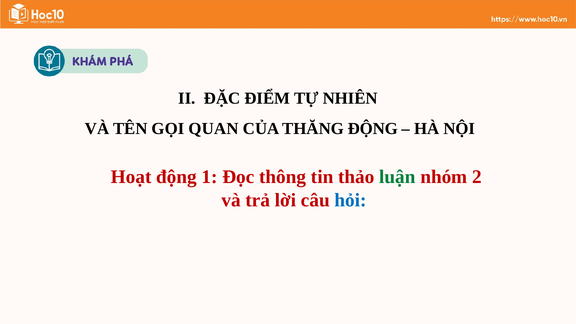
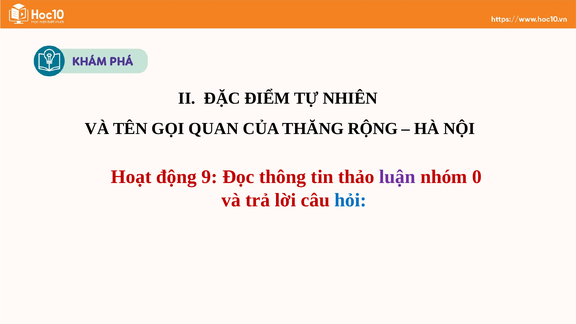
THĂNG ĐỘNG: ĐỘNG -> RỘNG
1: 1 -> 9
luận colour: green -> purple
2: 2 -> 0
